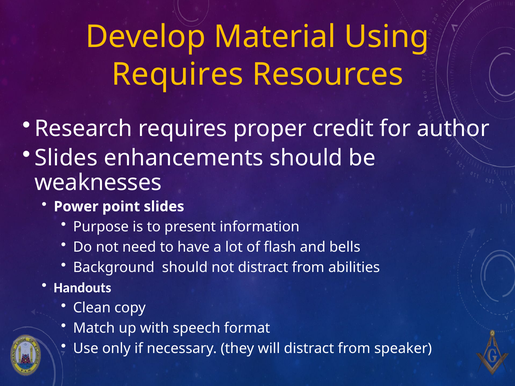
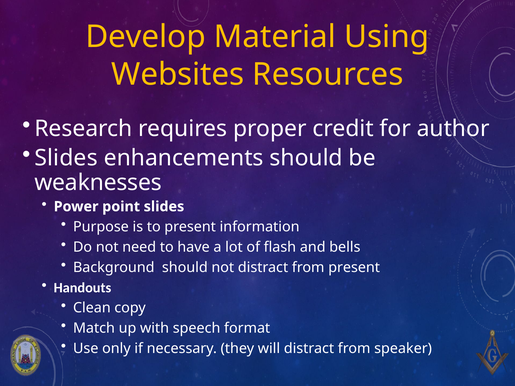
Requires at (178, 75): Requires -> Websites
from abilities: abilities -> present
